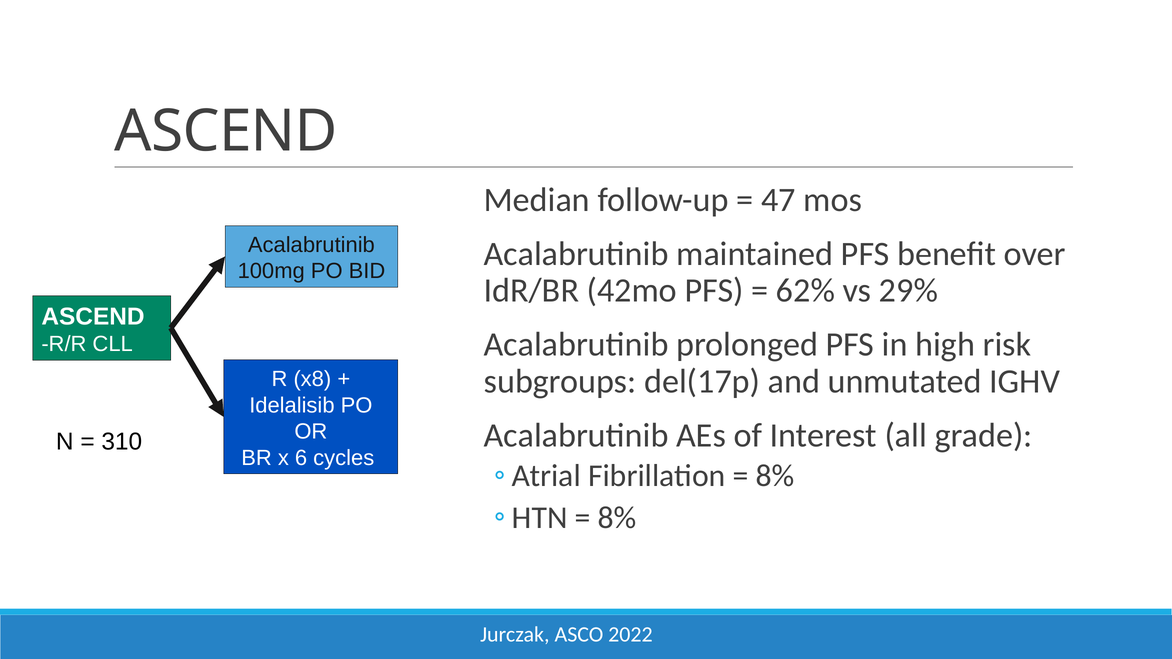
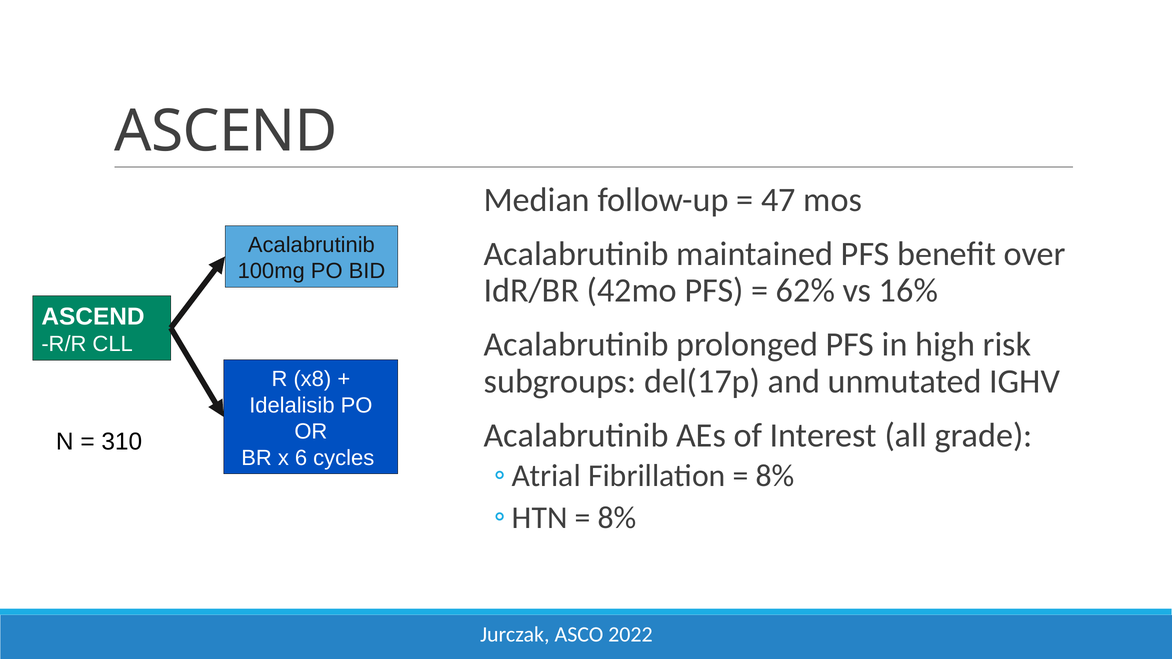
29%: 29% -> 16%
